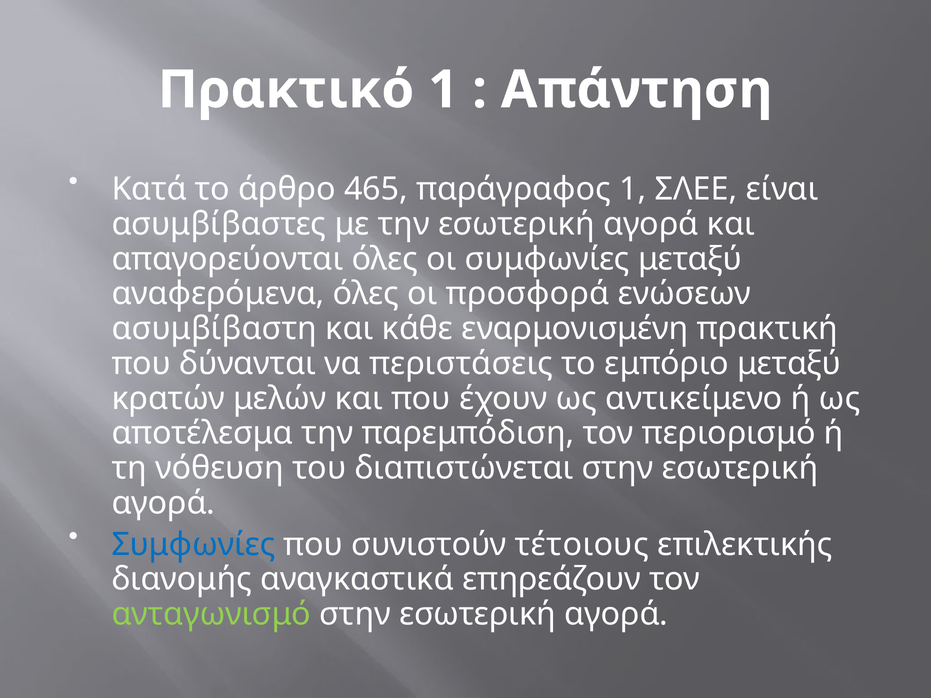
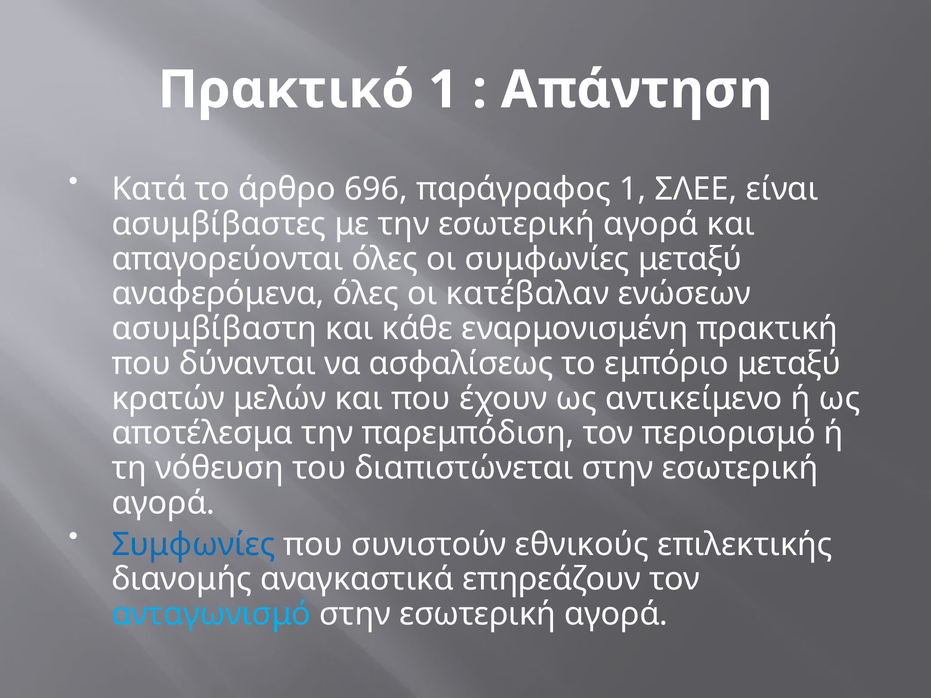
465: 465 -> 696
προσφορά: προσφορά -> κατέβαλαν
περιστάσεις: περιστάσεις -> ασφαλίσεως
τέτοιους: τέτοιους -> εθνικούς
ανταγωνισμό colour: light green -> light blue
